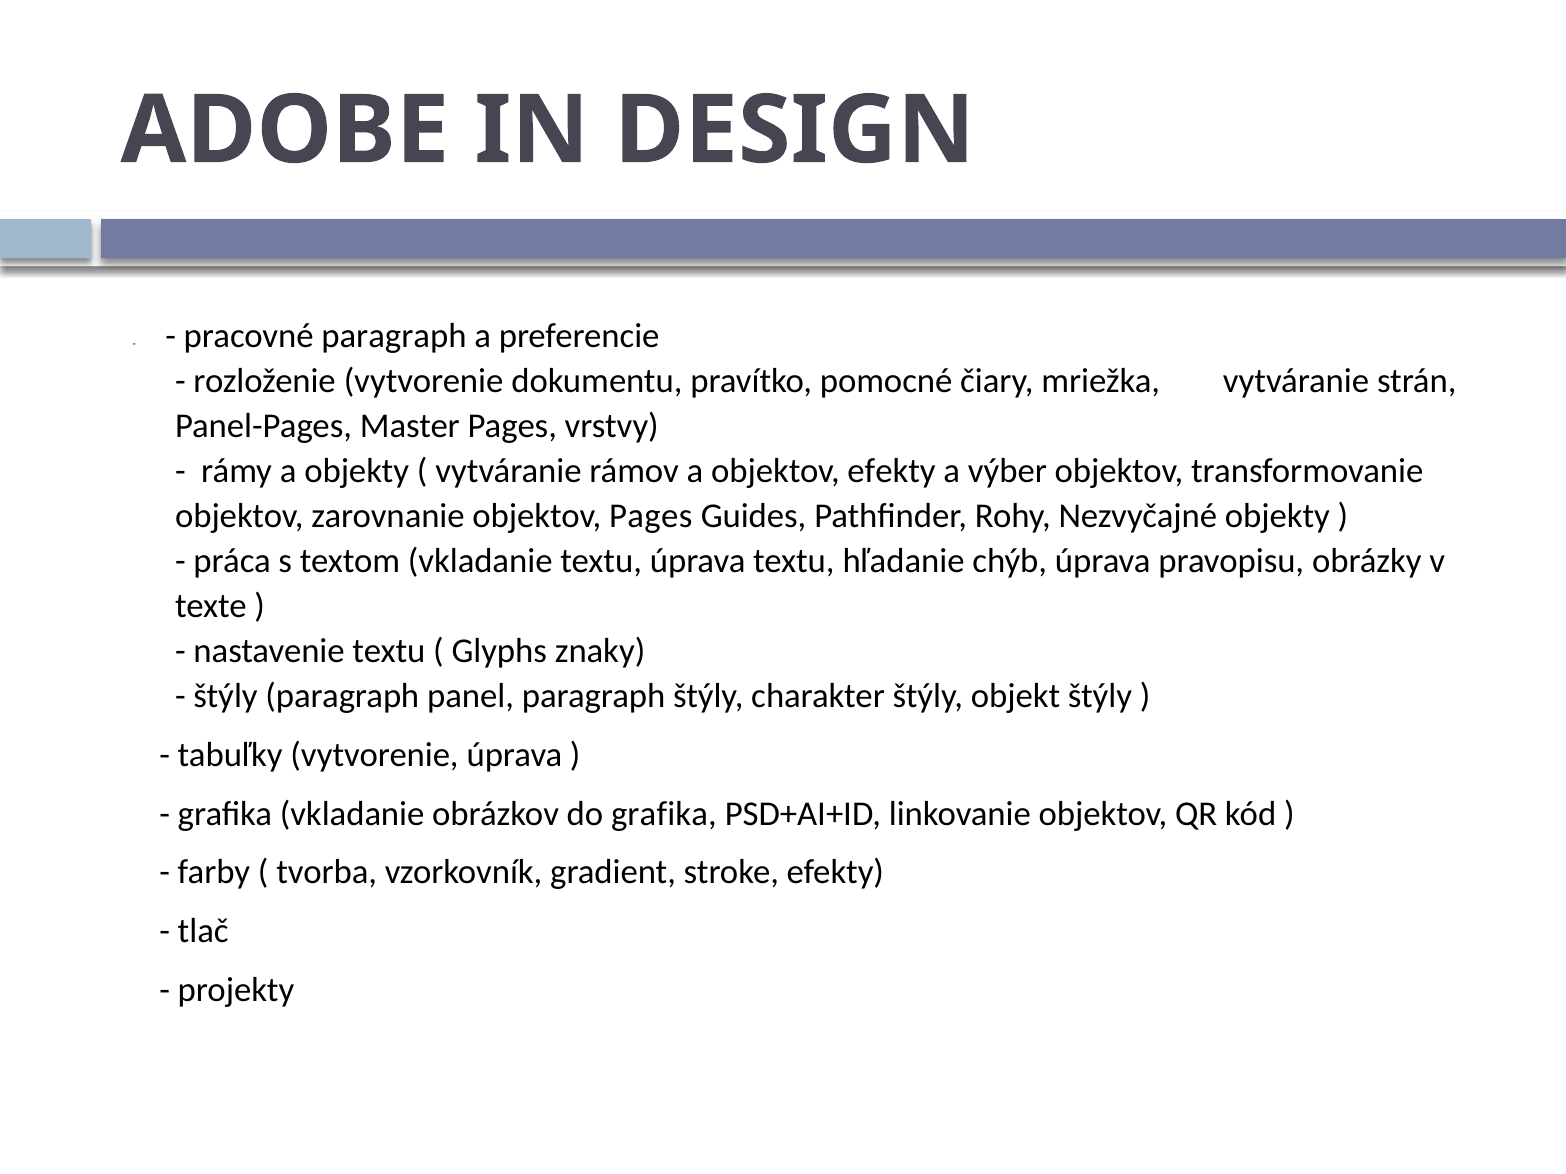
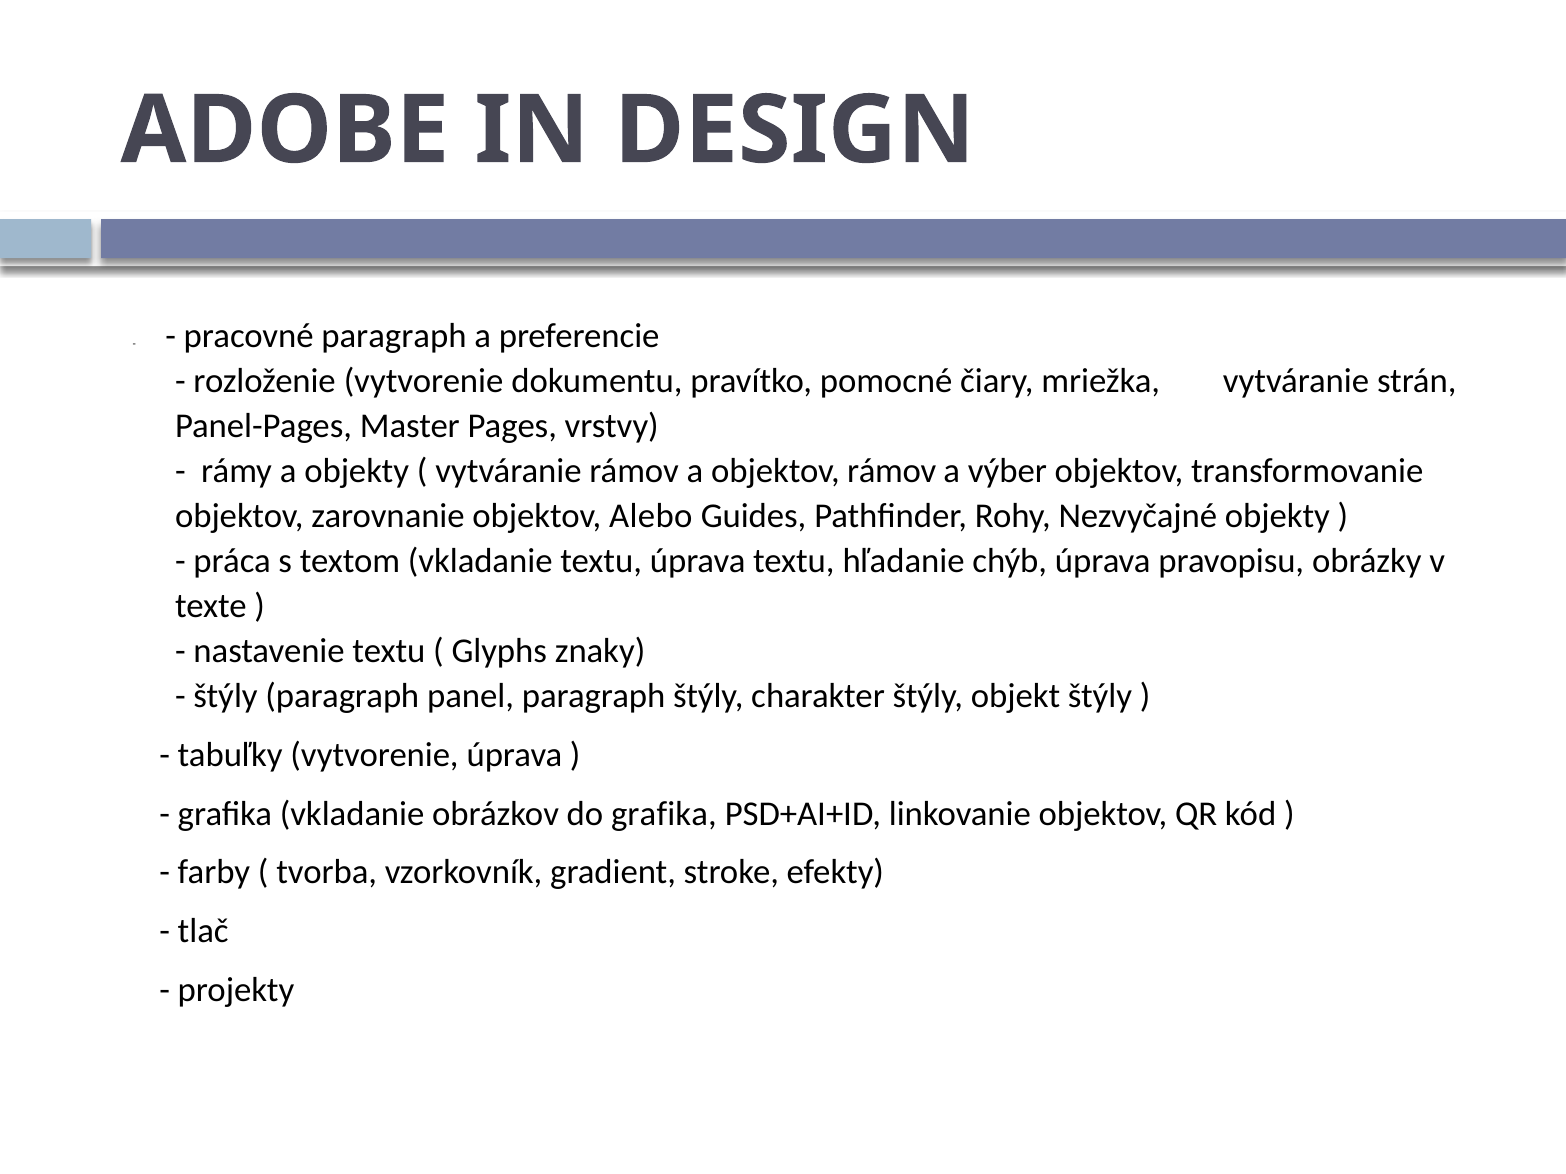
objektov efekty: efekty -> rámov
objektov Pages: Pages -> Alebo
